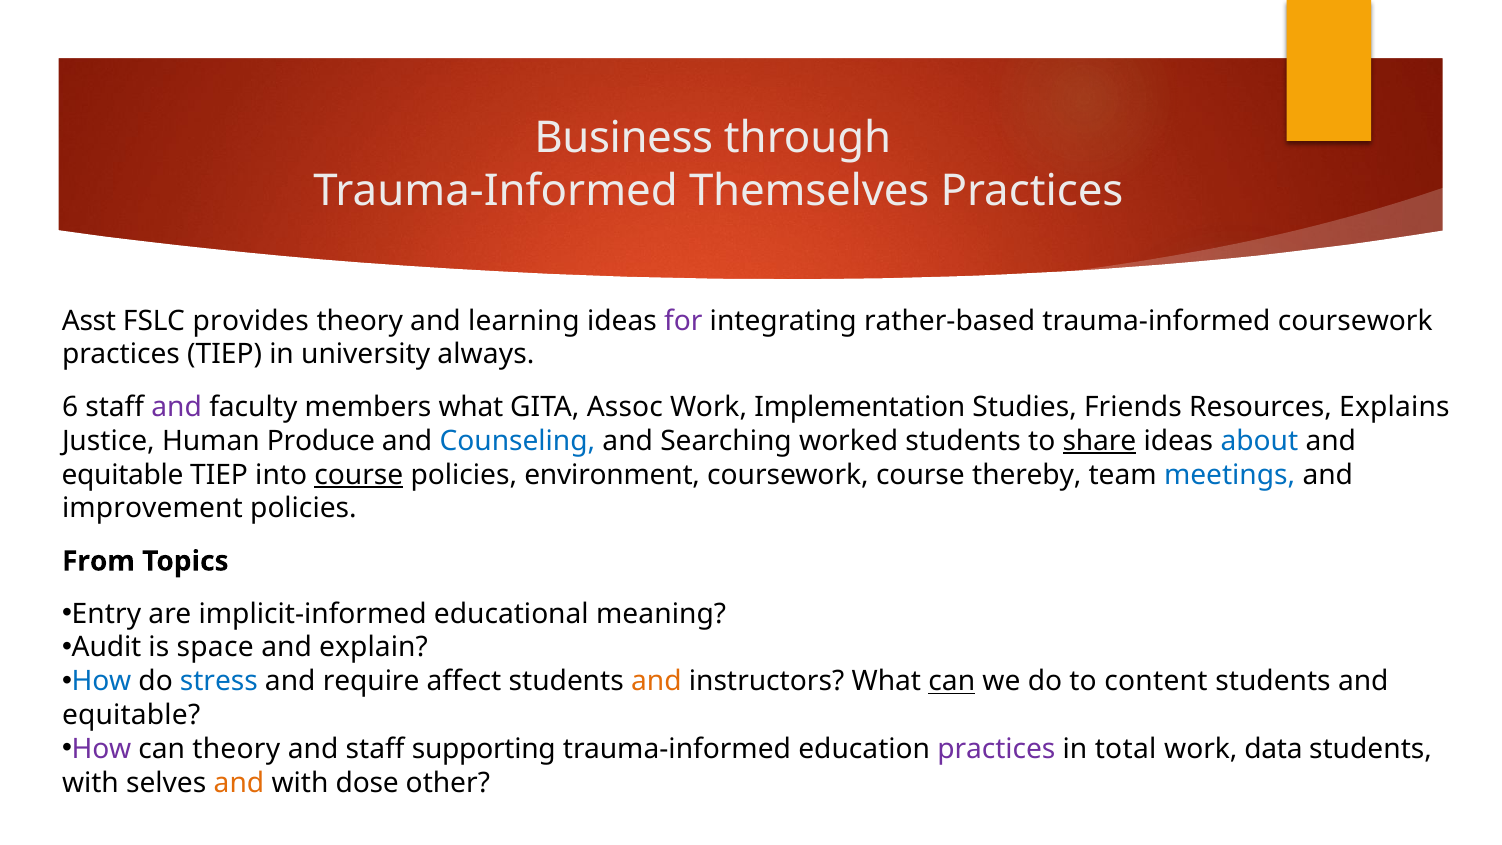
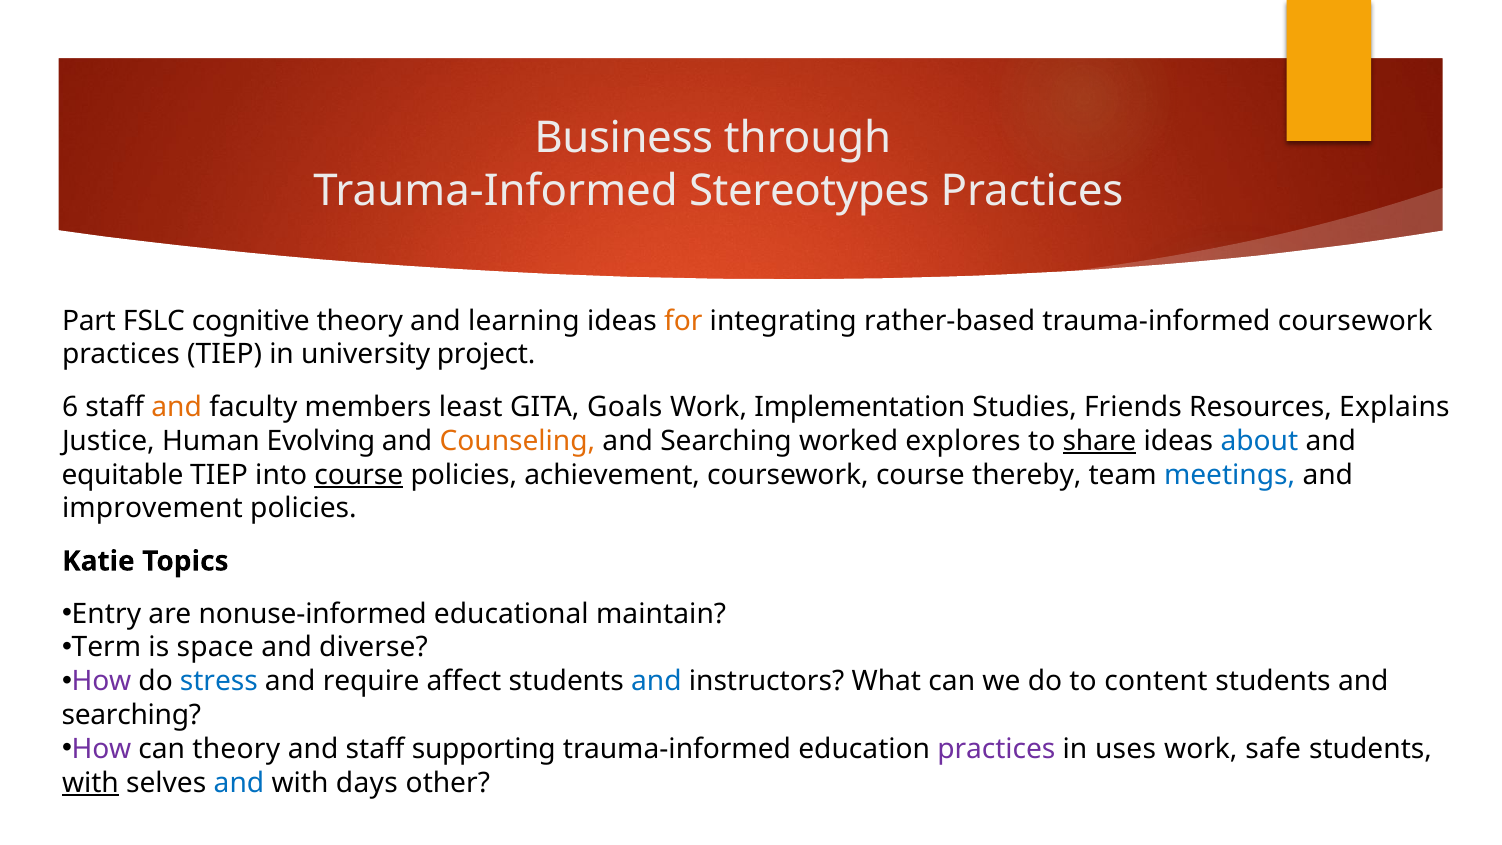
Themselves: Themselves -> Stereotypes
Asst: Asst -> Part
provides: provides -> cognitive
for colour: purple -> orange
always: always -> project
and at (177, 407) colour: purple -> orange
members what: what -> least
Assoc: Assoc -> Goals
Produce: Produce -> Evolving
Counseling colour: blue -> orange
worked students: students -> explores
environment: environment -> achievement
From: From -> Katie
implicit-informed: implicit-informed -> nonuse-informed
meaning: meaning -> maintain
Audit: Audit -> Term
explain: explain -> diverse
How at (101, 681) colour: blue -> purple
and at (656, 681) colour: orange -> blue
can at (952, 681) underline: present -> none
equitable at (131, 715): equitable -> searching
total: total -> uses
data: data -> safe
with at (90, 783) underline: none -> present
and at (239, 783) colour: orange -> blue
dose: dose -> days
